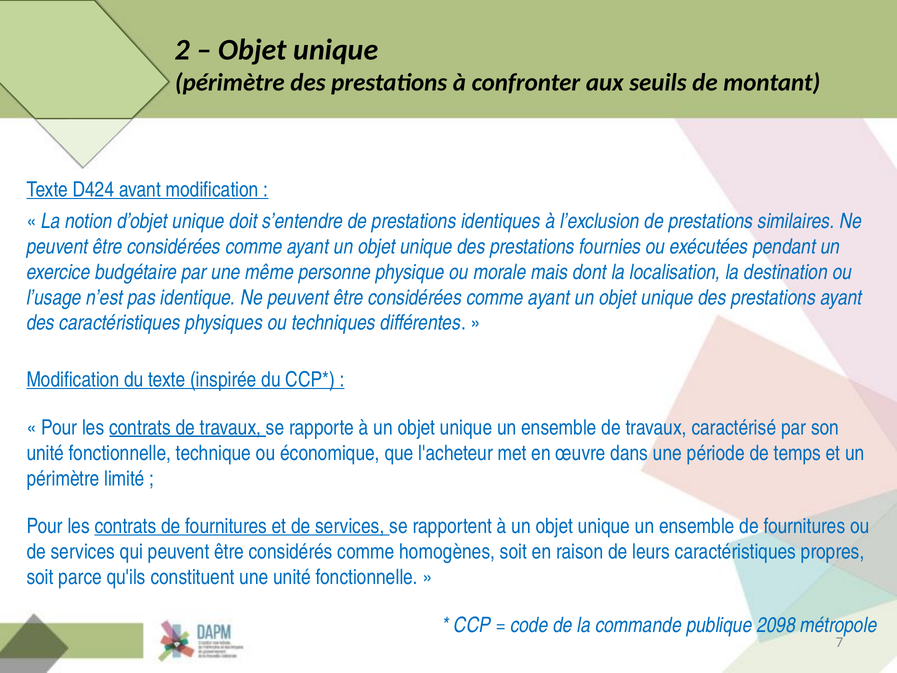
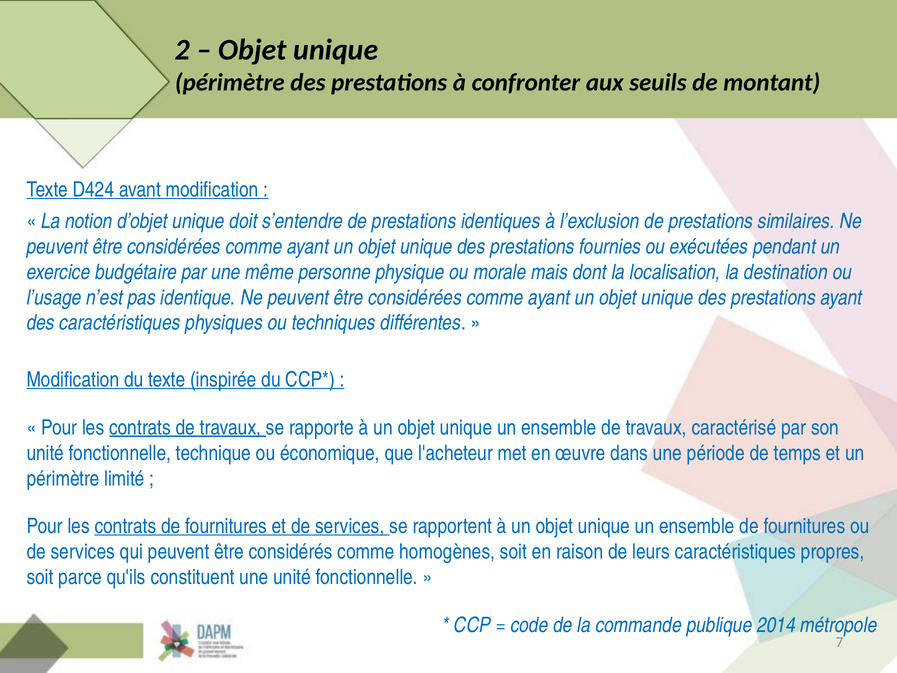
2098: 2098 -> 2014
